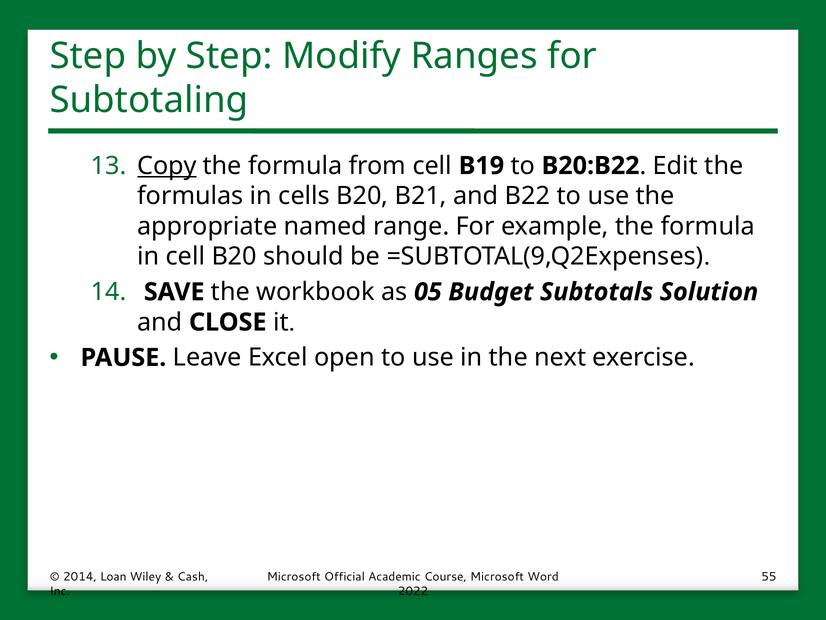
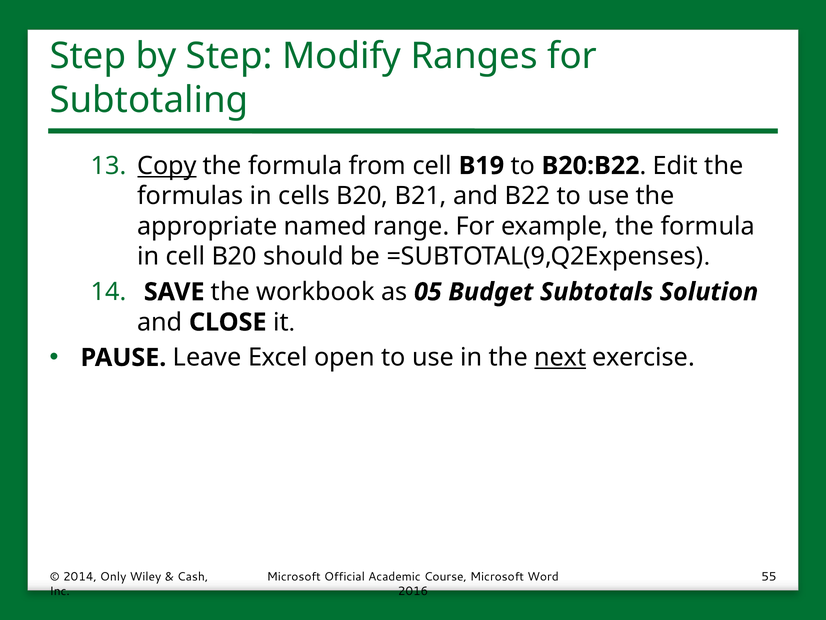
next underline: none -> present
Loan: Loan -> Only
2022: 2022 -> 2016
